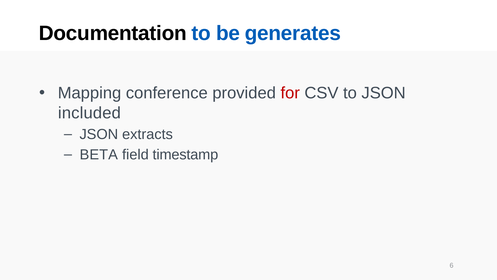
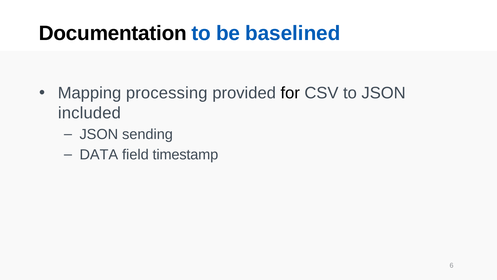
generates: generates -> baselined
conference: conference -> processing
for colour: red -> black
extracts: extracts -> sending
BETA: BETA -> DATA
